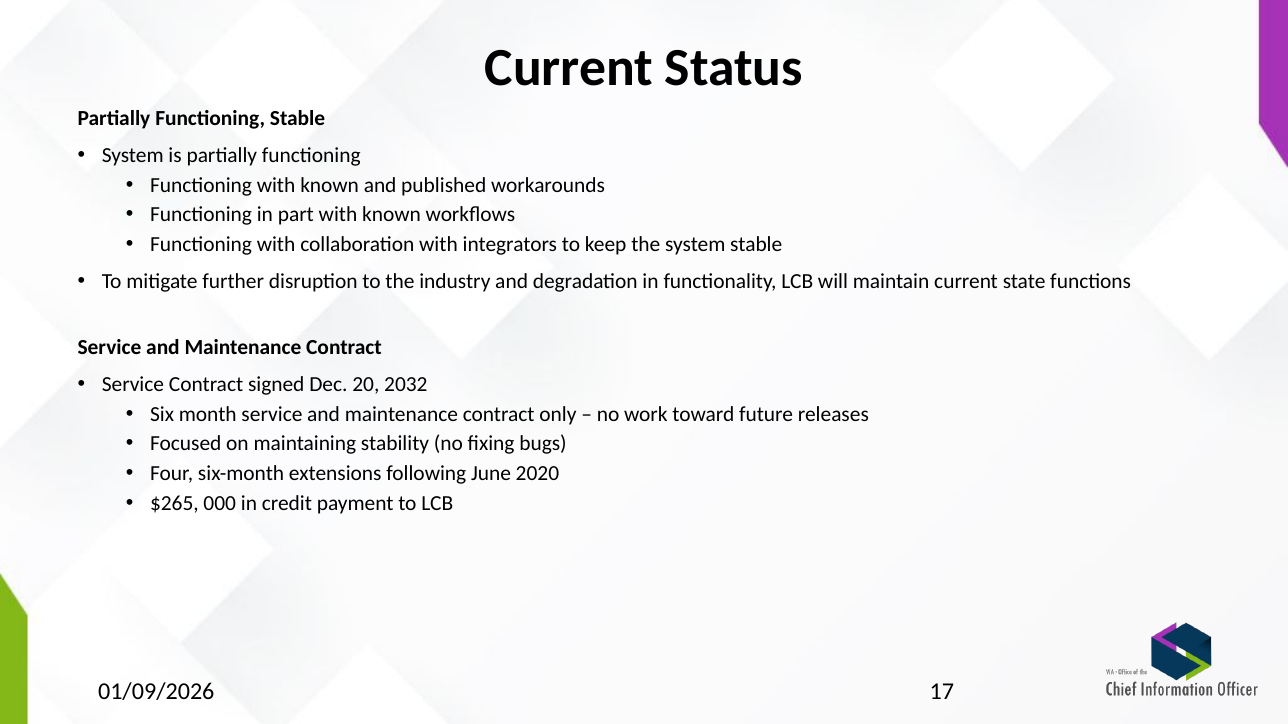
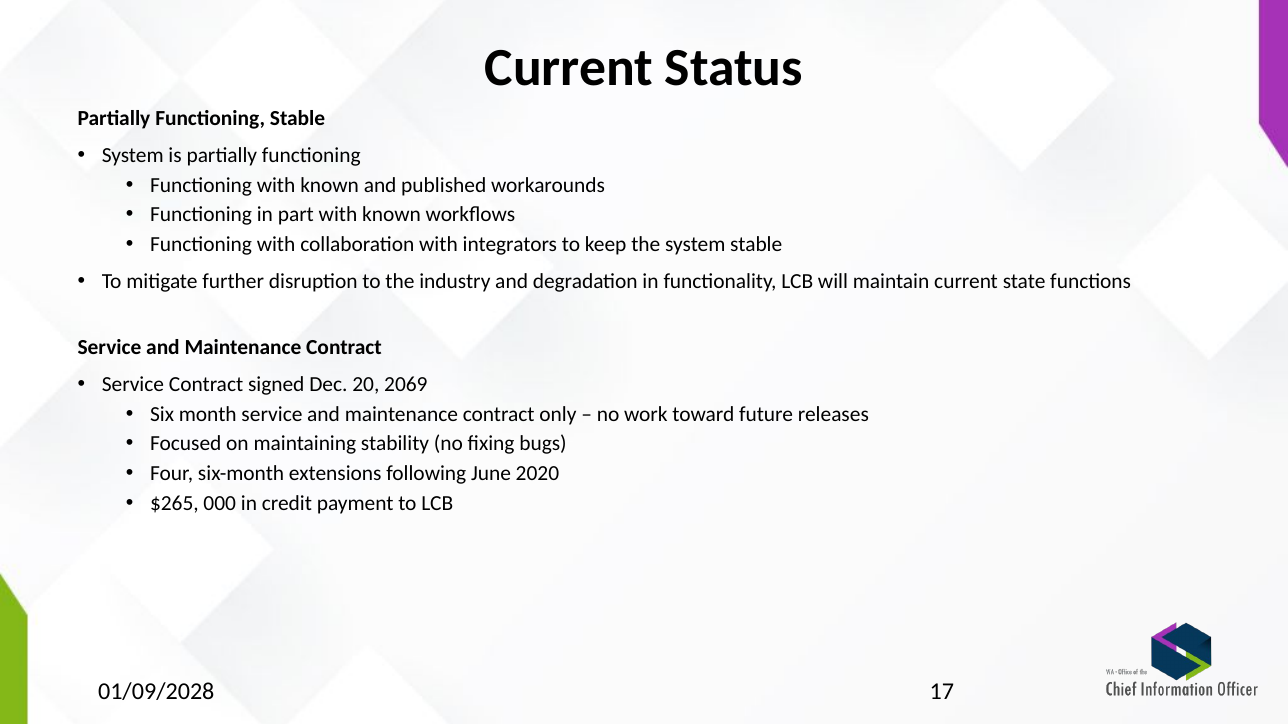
2032: 2032 -> 2069
01/09/2026: 01/09/2026 -> 01/09/2028
